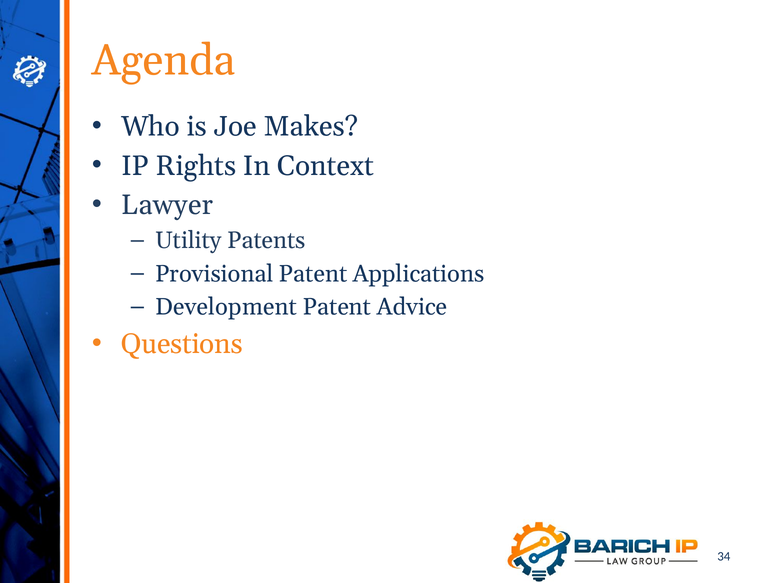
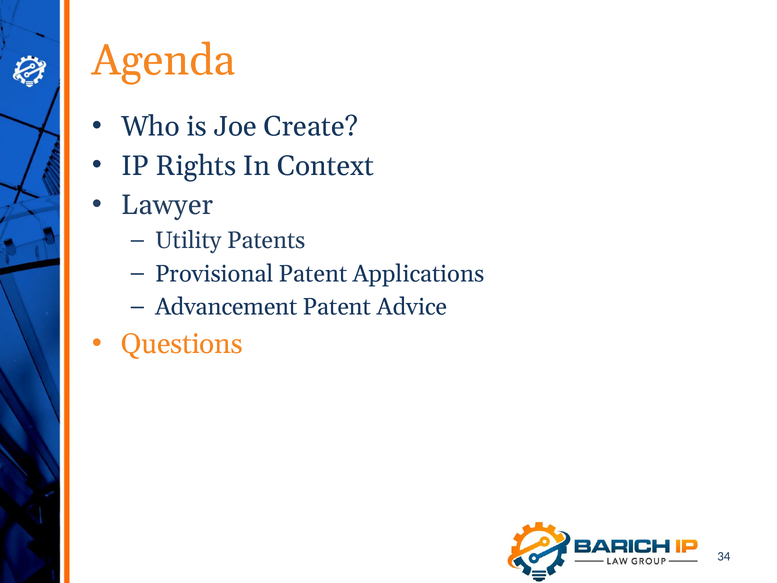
Makes: Makes -> Create
Development: Development -> Advancement
